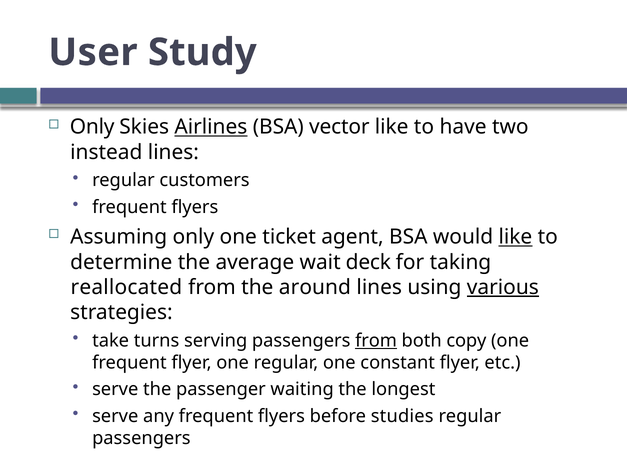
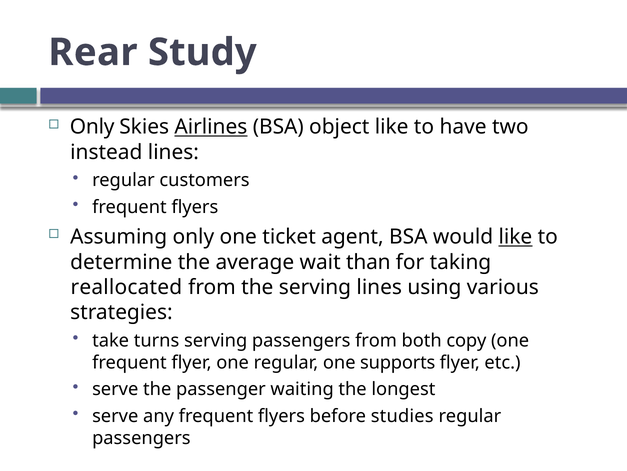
User: User -> Rear
vector: vector -> object
deck: deck -> than
the around: around -> serving
various underline: present -> none
from at (376, 340) underline: present -> none
constant: constant -> supports
